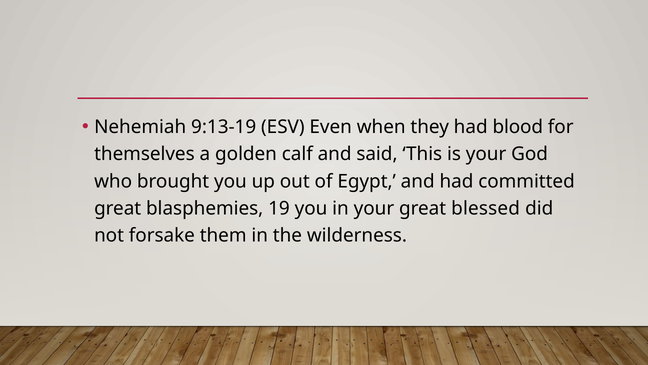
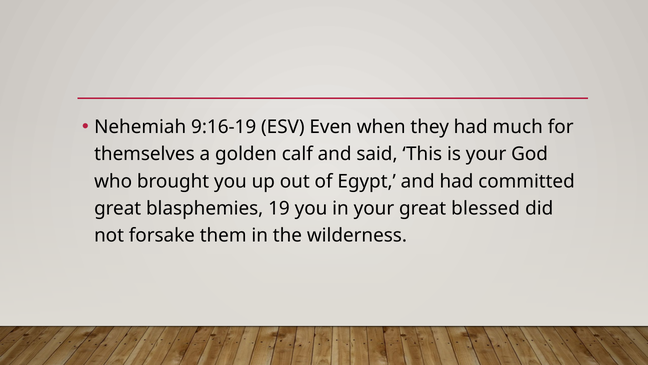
9:13-19: 9:13-19 -> 9:16-19
blood: blood -> much
